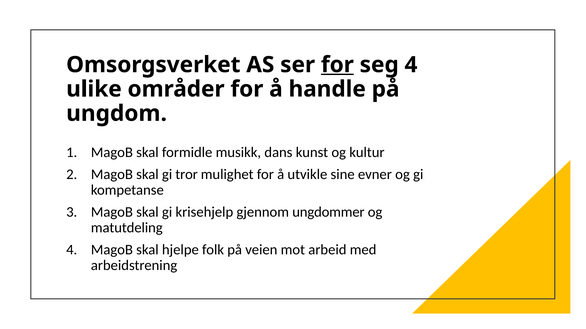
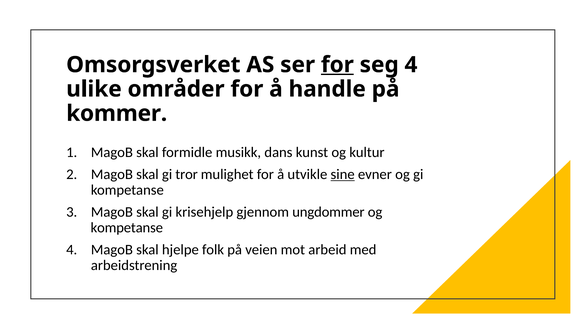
ungdom: ungdom -> kommer
sine underline: none -> present
matutdeling at (127, 228): matutdeling -> kompetanse
